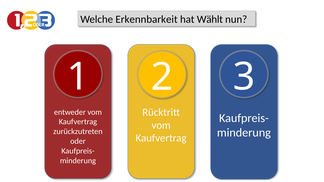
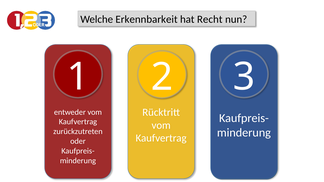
Wählt: Wählt -> Recht
